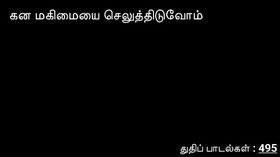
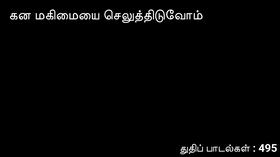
495 underline: present -> none
